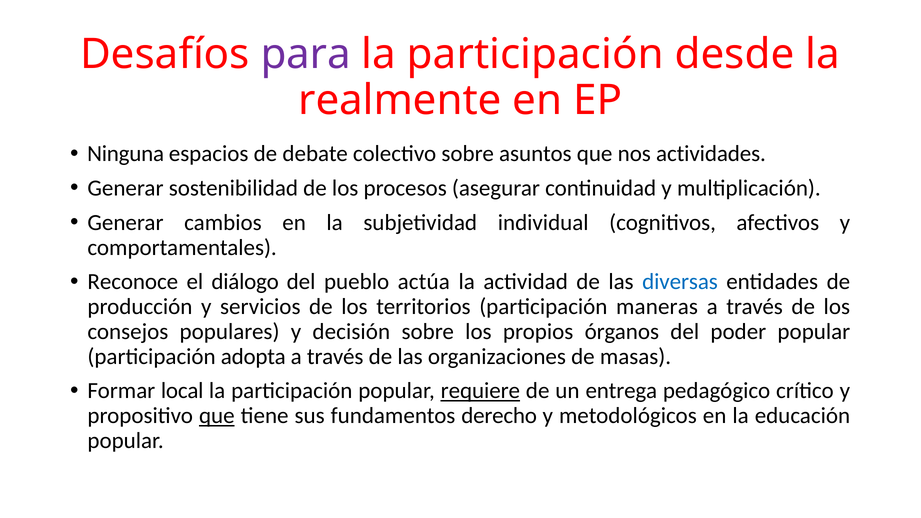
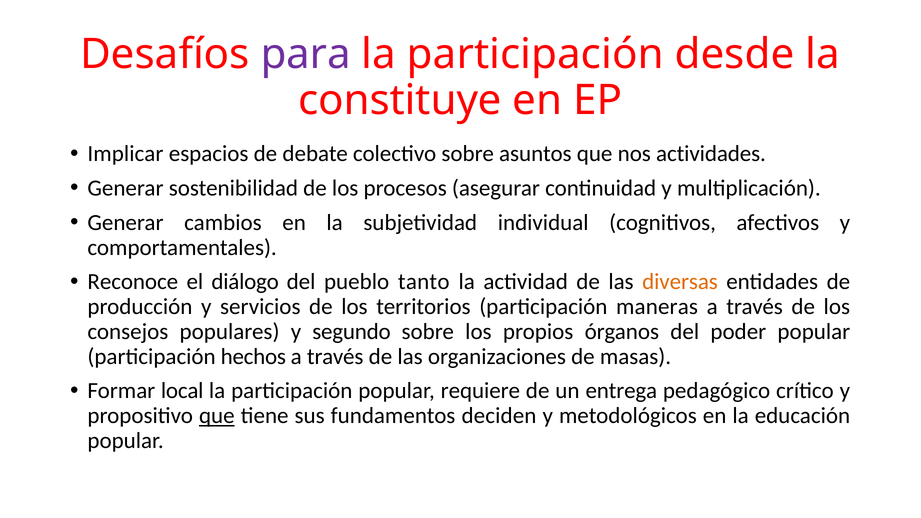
realmente: realmente -> constituye
Ninguna: Ninguna -> Implicar
actúa: actúa -> tanto
diversas colour: blue -> orange
decisión: decisión -> segundo
adopta: adopta -> hechos
requiere underline: present -> none
derecho: derecho -> deciden
